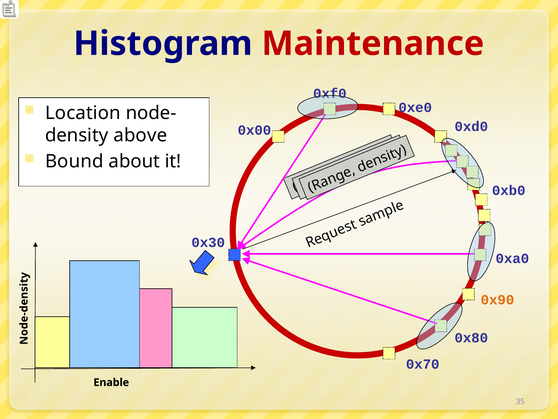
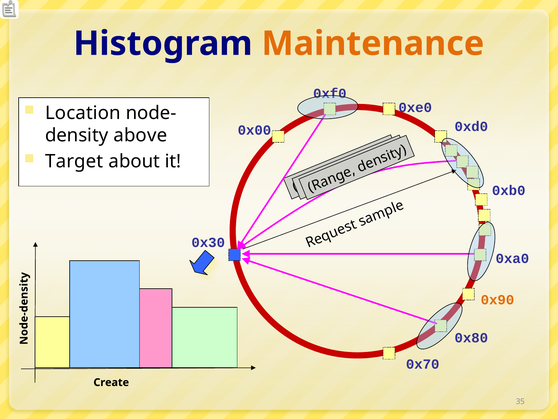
Maintenance colour: red -> orange
Bound: Bound -> Target
Enable: Enable -> Create
